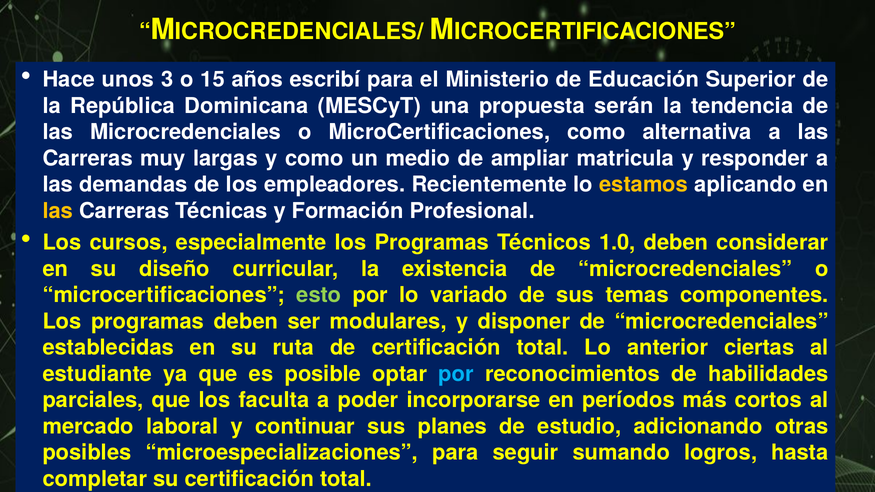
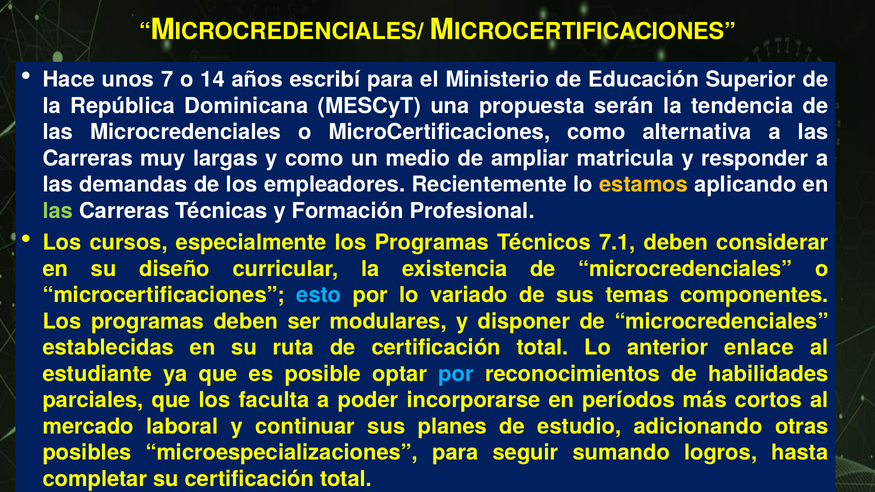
3: 3 -> 7
15: 15 -> 14
las at (58, 211) colour: yellow -> light green
1.0: 1.0 -> 7.1
esto colour: light green -> light blue
ciertas: ciertas -> enlace
